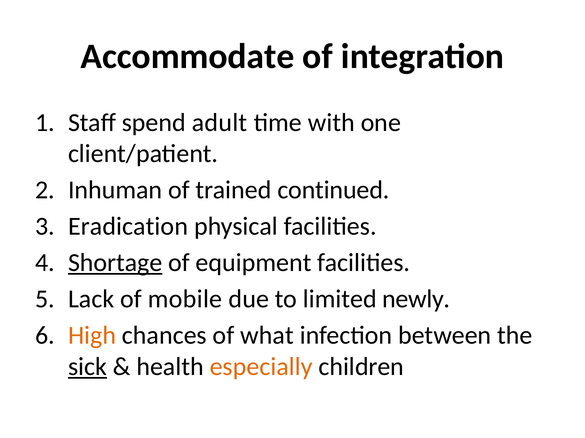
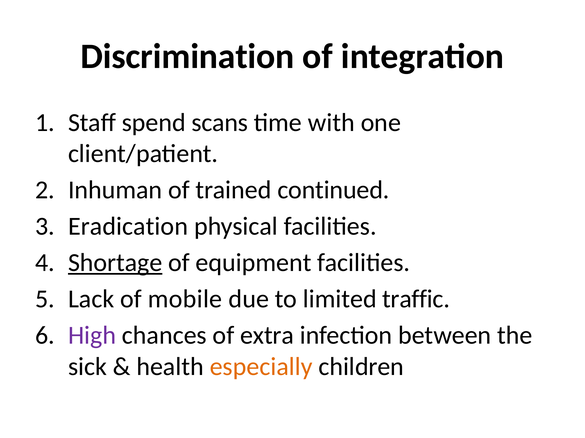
Accommodate: Accommodate -> Discrimination
adult: adult -> scans
newly: newly -> traffic
High colour: orange -> purple
what: what -> extra
sick underline: present -> none
